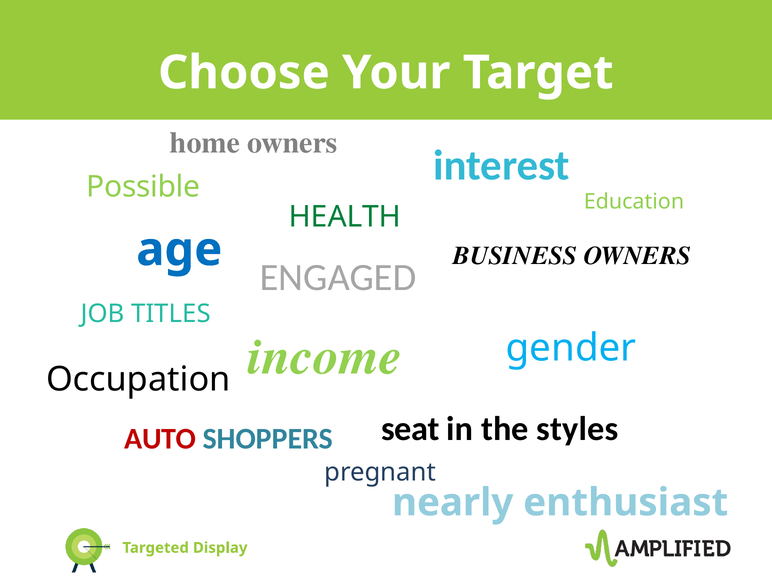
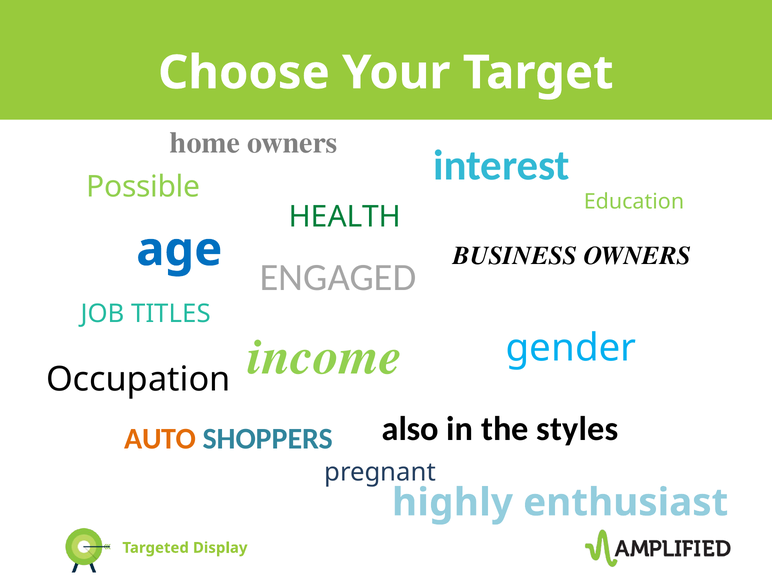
seat: seat -> also
AUTO colour: red -> orange
nearly: nearly -> highly
